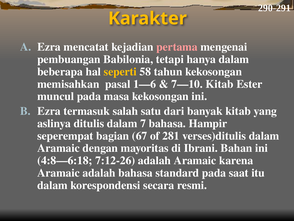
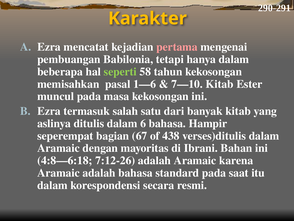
seperti colour: yellow -> light green
7: 7 -> 6
281: 281 -> 438
